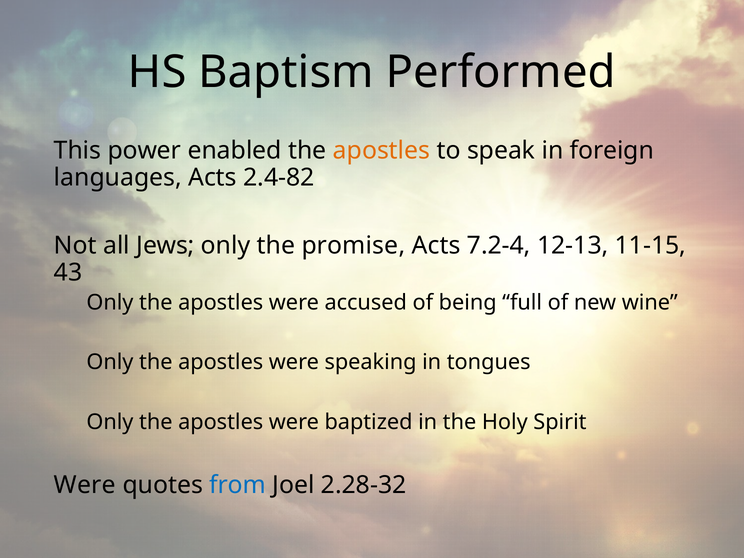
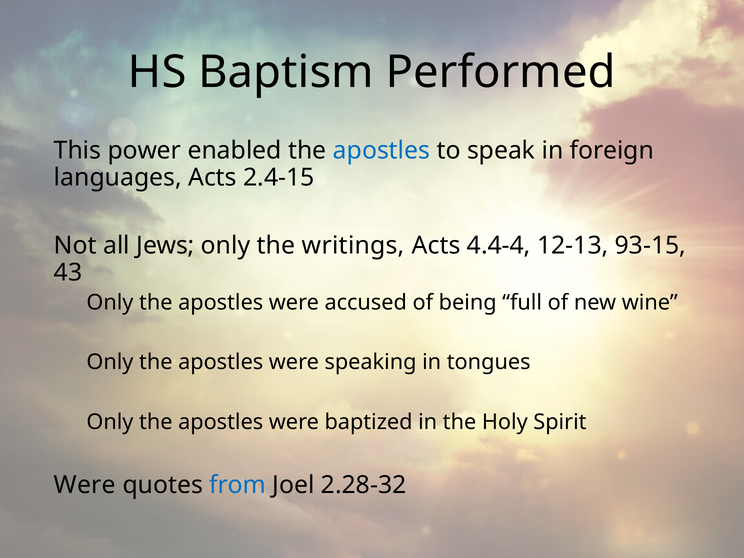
apostles at (382, 151) colour: orange -> blue
2.4-82: 2.4-82 -> 2.4-15
promise: promise -> writings
7.2-4: 7.2-4 -> 4.4-4
11-15: 11-15 -> 93-15
